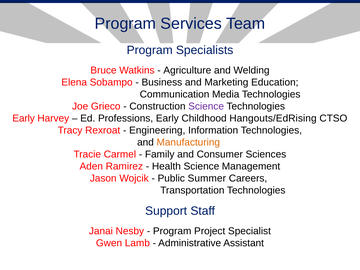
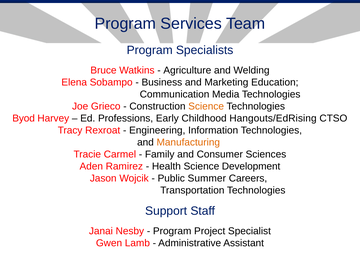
Science at (206, 106) colour: purple -> orange
Early at (24, 118): Early -> Byod
Management: Management -> Development
